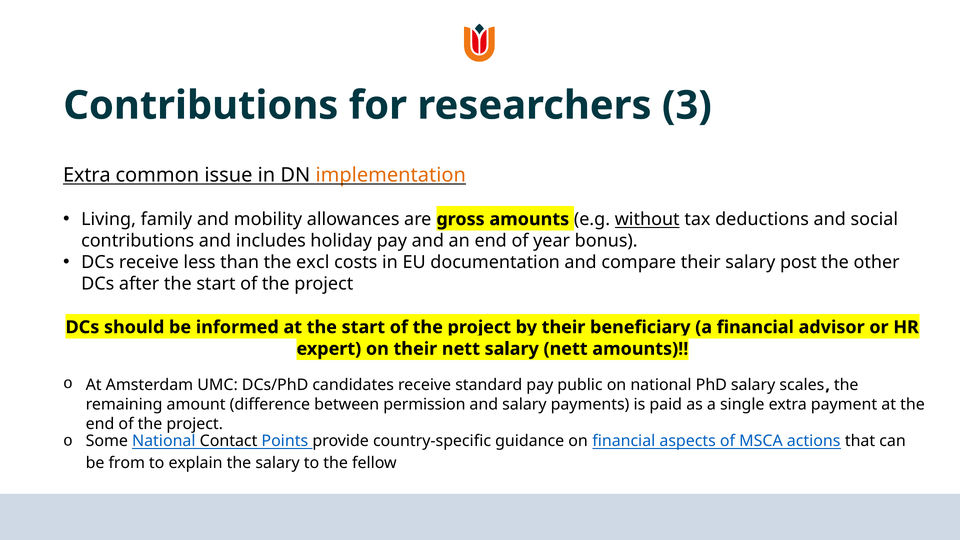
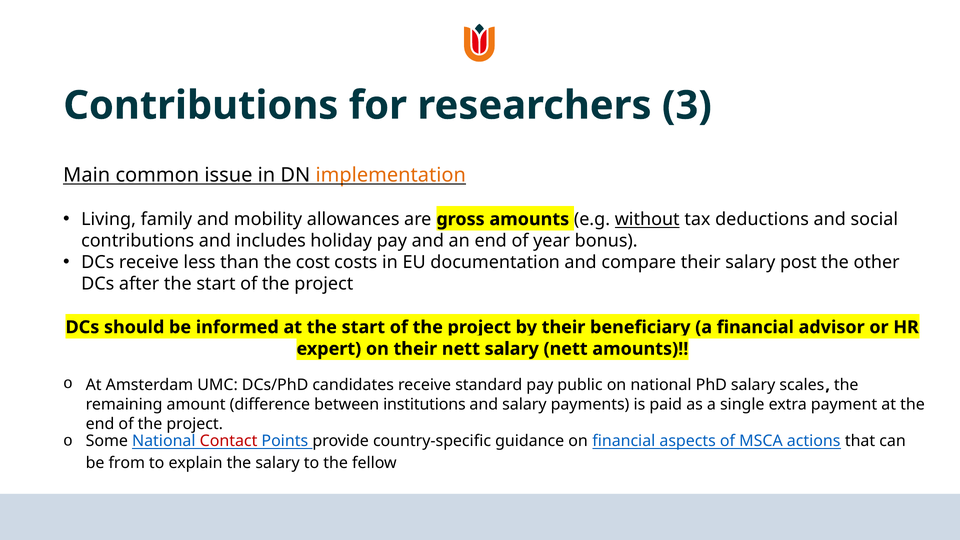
Extra at (87, 175): Extra -> Main
excl: excl -> cost
permission: permission -> institutions
Contact colour: black -> red
